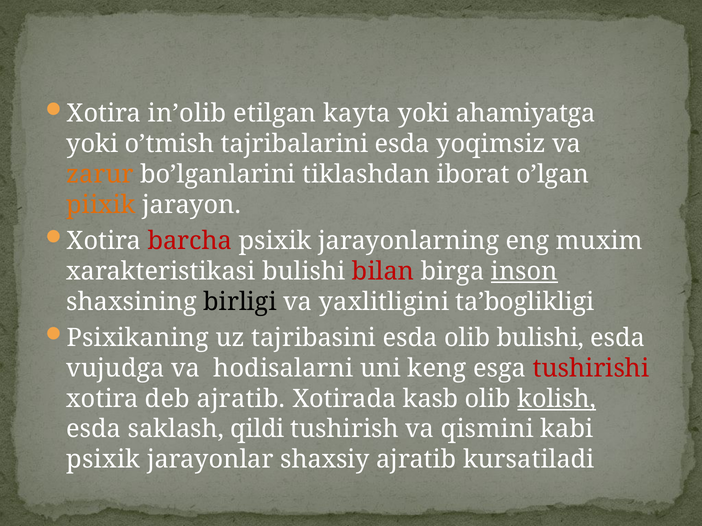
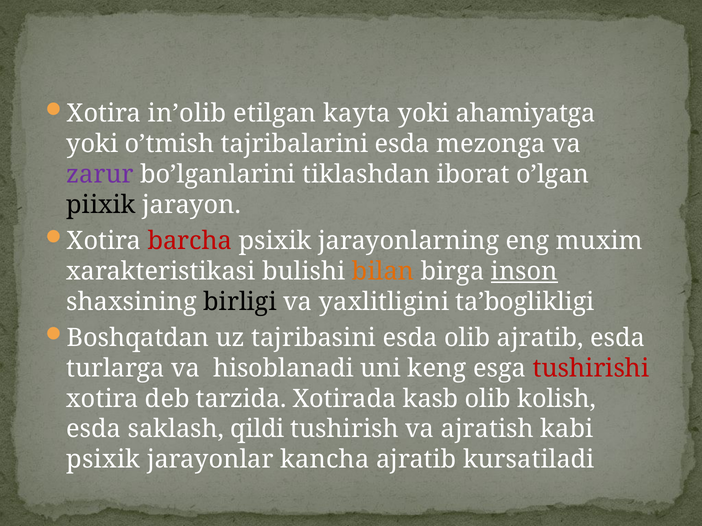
yoqimsiz: yoqimsiz -> mezonga
zarur colour: orange -> purple
piixik colour: orange -> black
bilan colour: red -> orange
Psixikaning: Psixikaning -> Boshqatdan
olib bulishi: bulishi -> ajratib
vujudga: vujudga -> turlarga
hodisalarni: hodisalarni -> hisoblanadi
deb ajratib: ajratib -> tarzida
kolish underline: present -> none
qismini: qismini -> ajratish
shaxsiy: shaxsiy -> kancha
